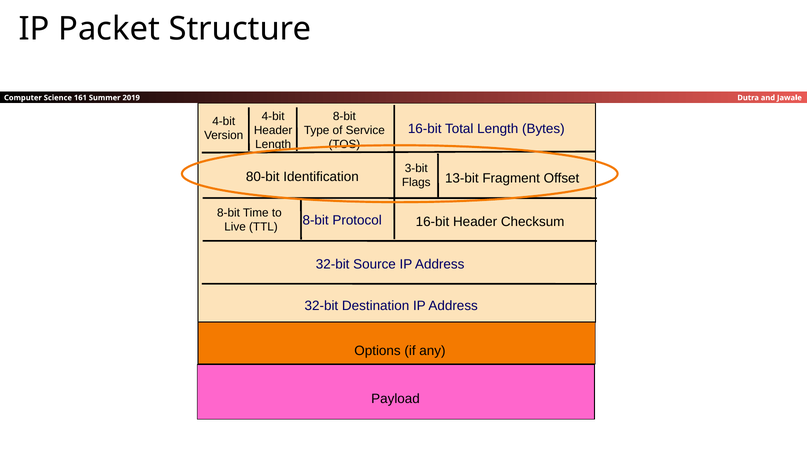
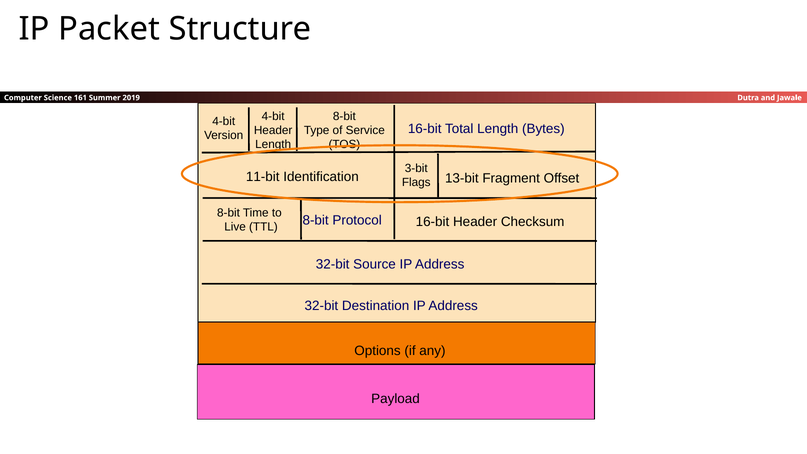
80-bit: 80-bit -> 11-bit
